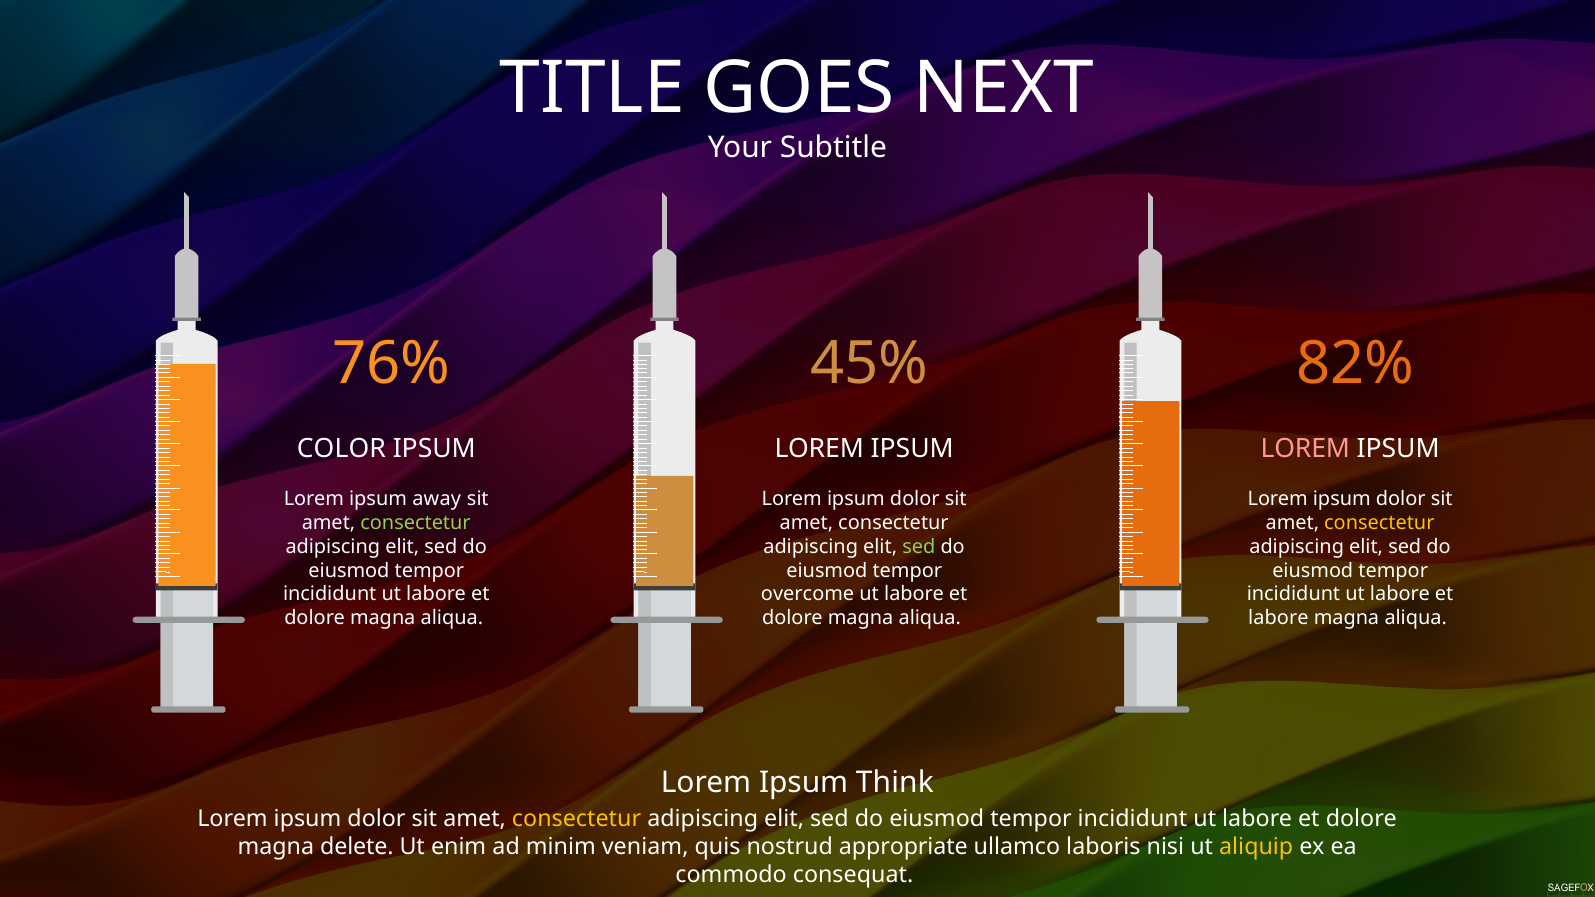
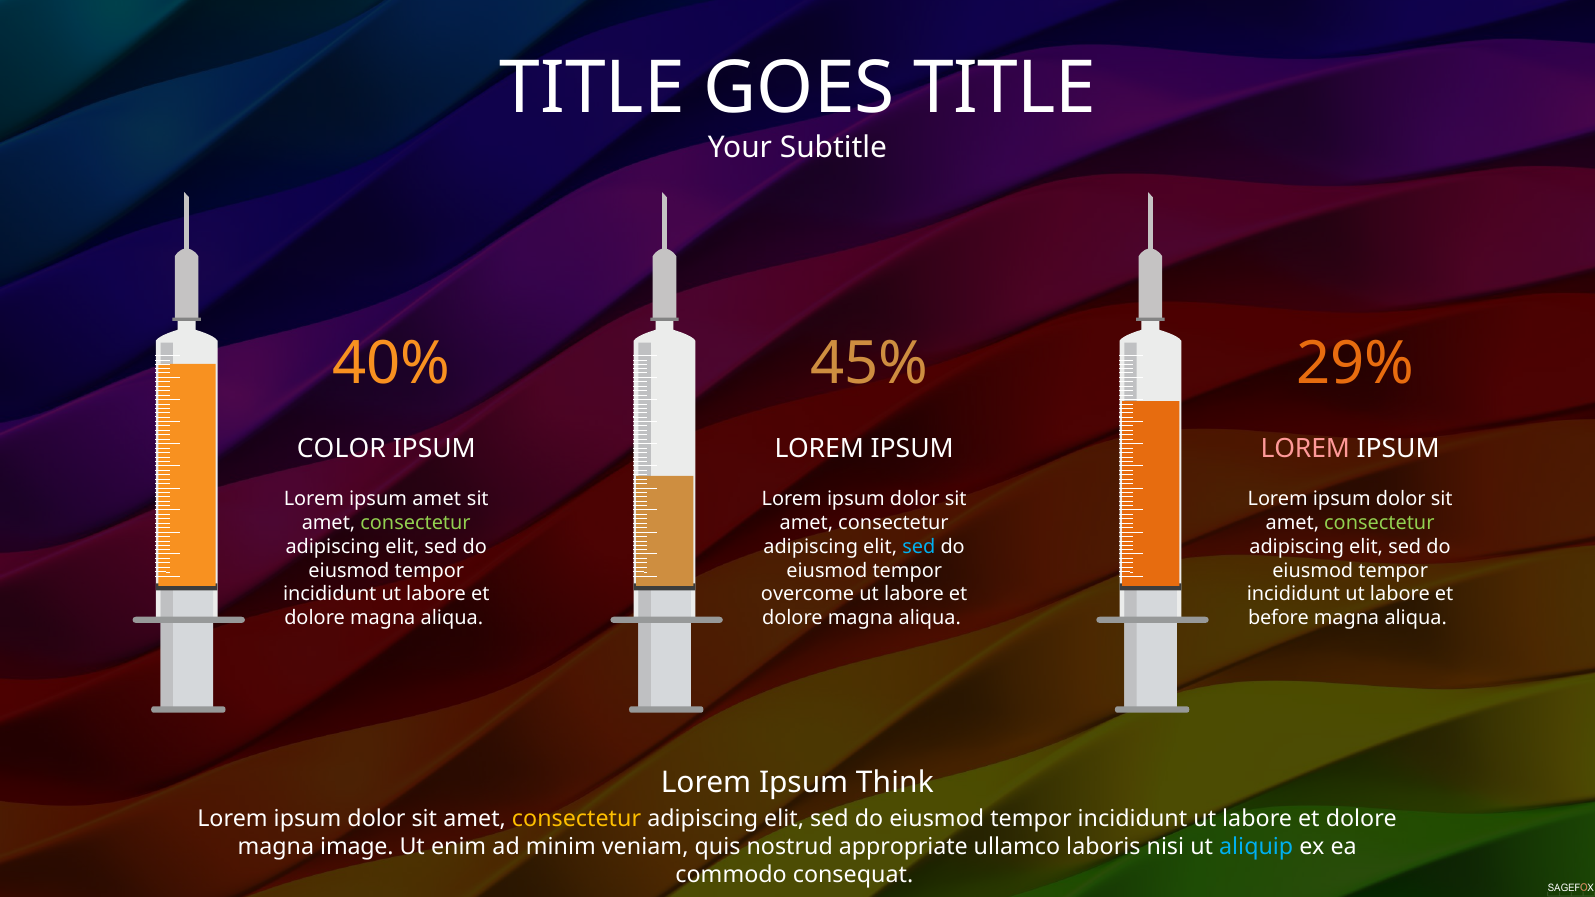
GOES NEXT: NEXT -> TITLE
76%: 76% -> 40%
82%: 82% -> 29%
ipsum away: away -> amet
consectetur at (1379, 523) colour: yellow -> light green
sed at (919, 547) colour: light green -> light blue
labore at (1278, 618): labore -> before
delete: delete -> image
aliquip colour: yellow -> light blue
